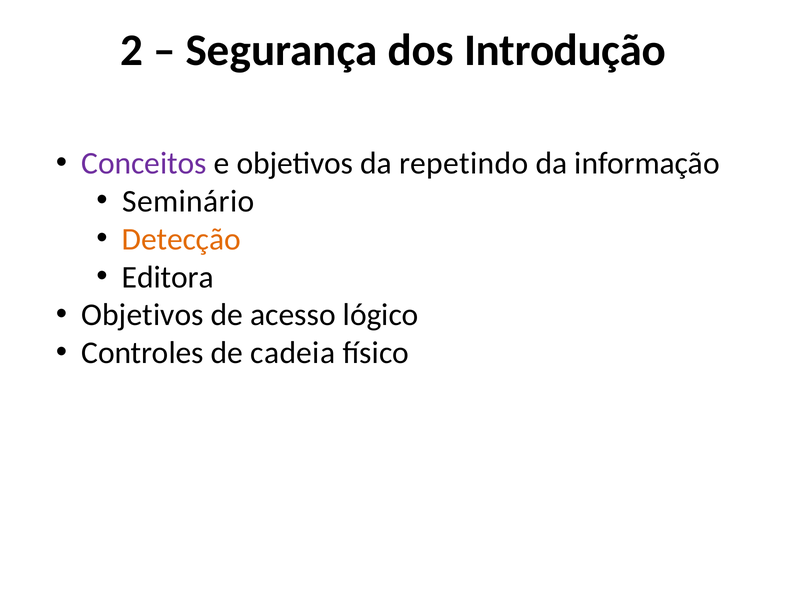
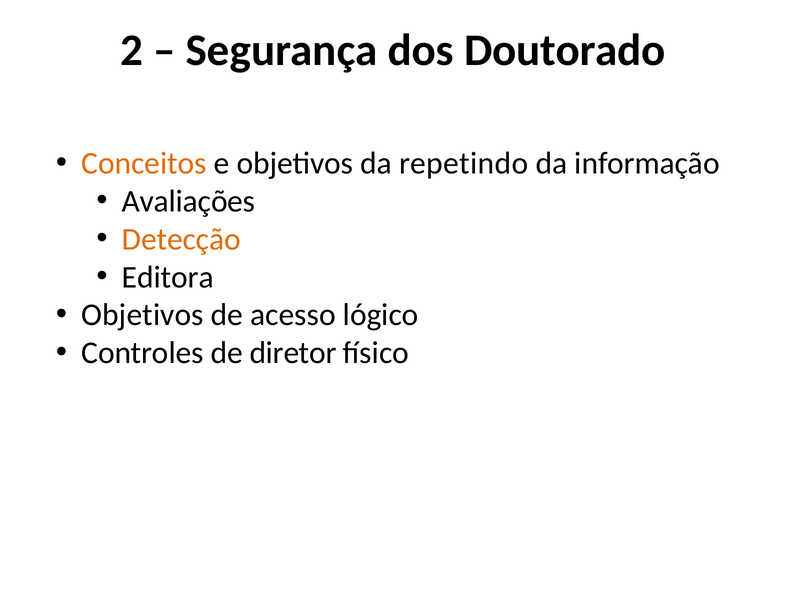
Introdução: Introdução -> Doutorado
Conceitos colour: purple -> orange
Seminário: Seminário -> Avaliações
cadeia: cadeia -> diretor
